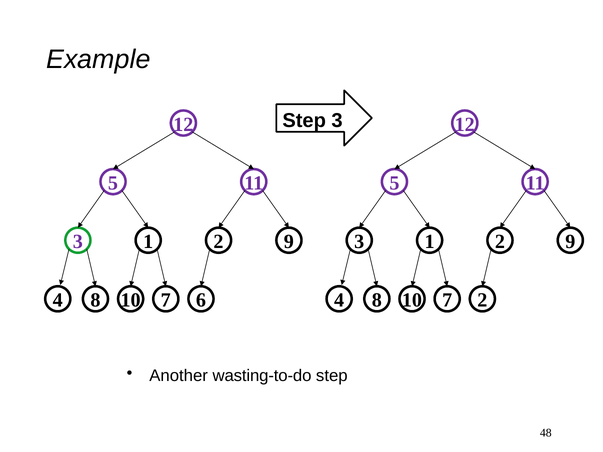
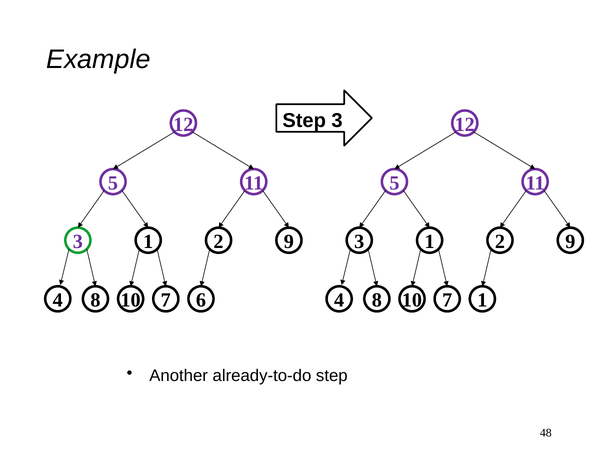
4 2: 2 -> 1
wasting-to-do: wasting-to-do -> already-to-do
